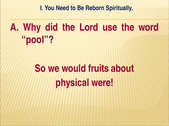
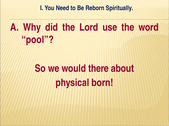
fruits: fruits -> there
were: were -> born
